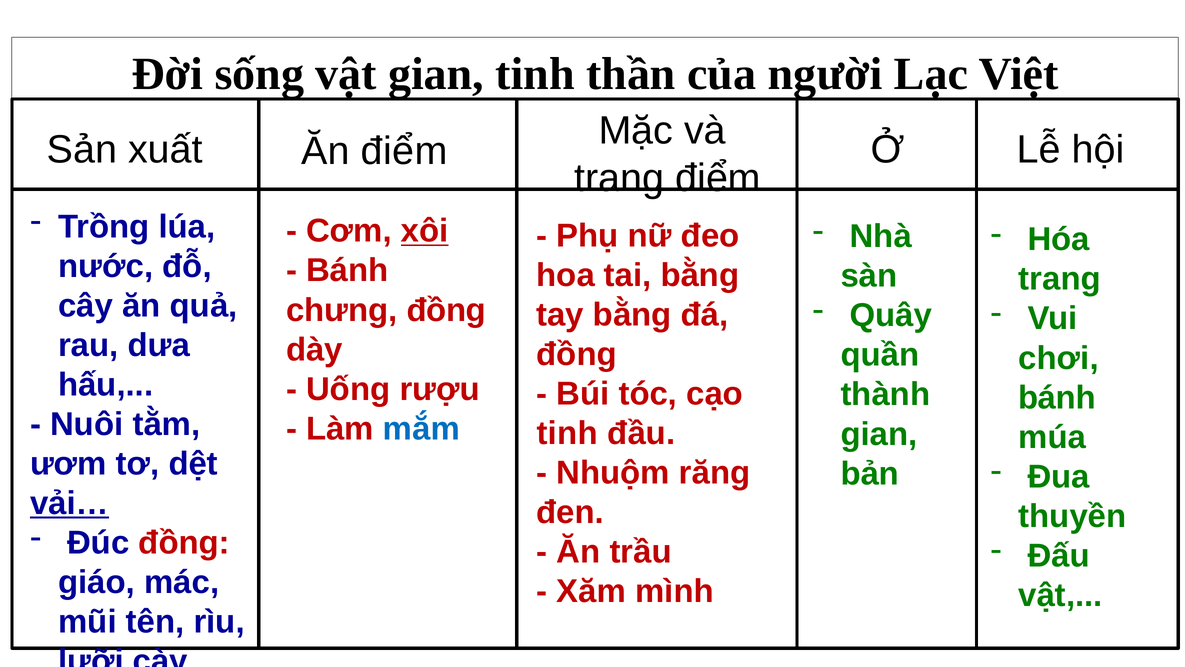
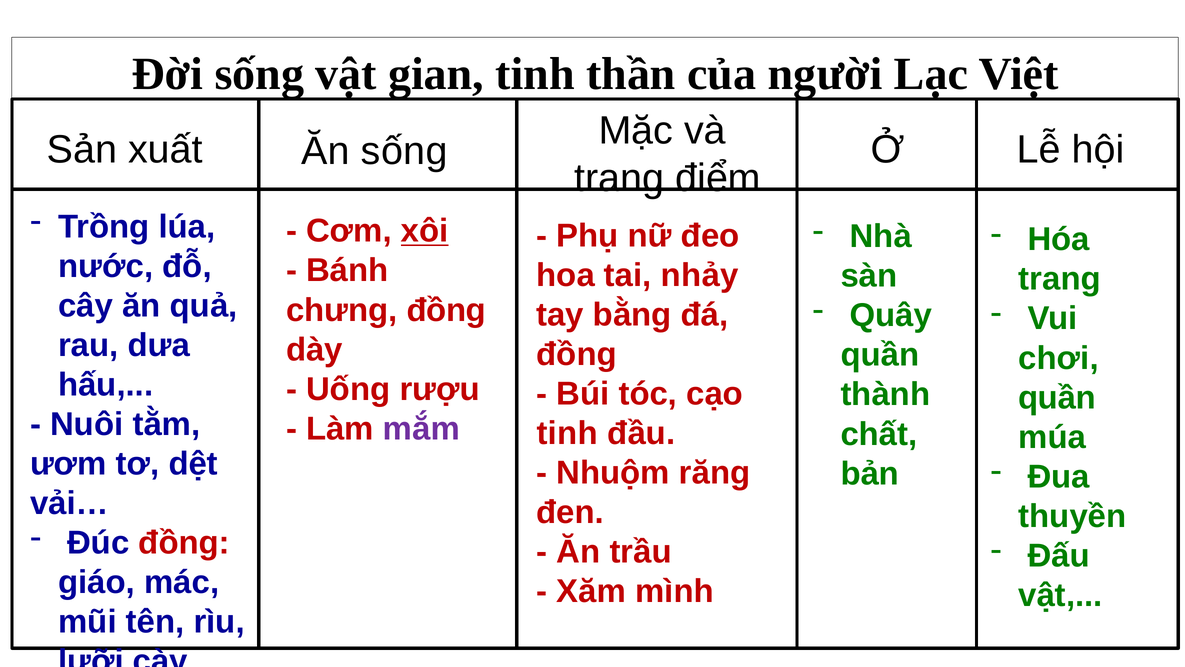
Ăn điểm: điểm -> sống
tai bằng: bằng -> nhảy
bánh at (1057, 397): bánh -> quần
mắm colour: blue -> purple
gian at (879, 434): gian -> chất
vải… underline: present -> none
